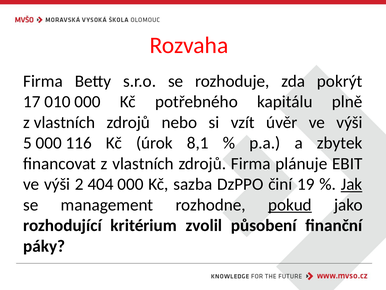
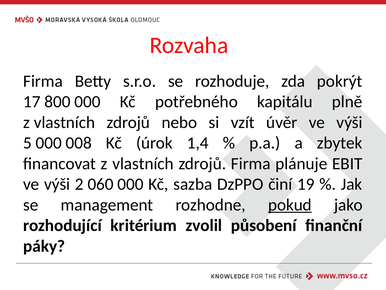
010: 010 -> 800
116: 116 -> 008
8,1: 8,1 -> 1,4
404: 404 -> 060
Jak underline: present -> none
